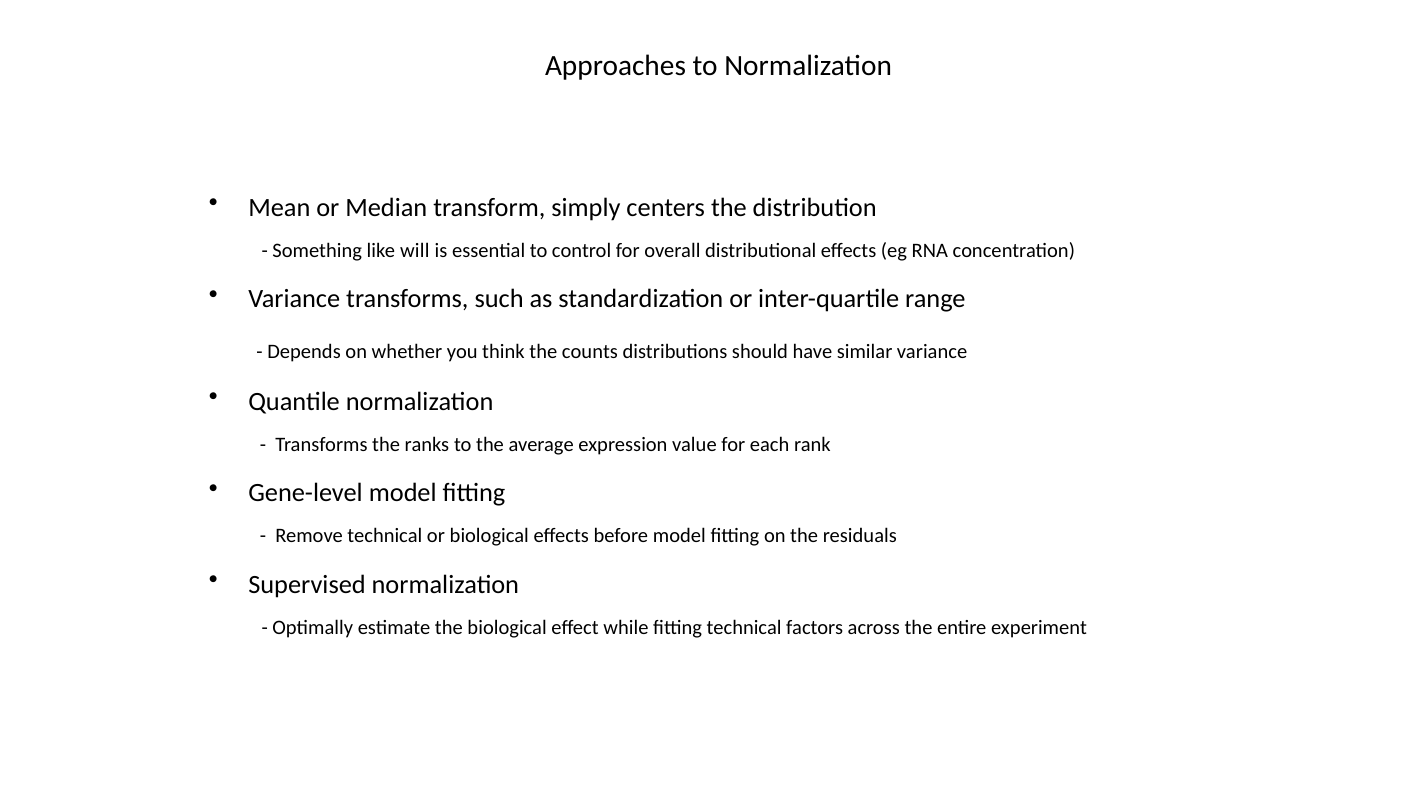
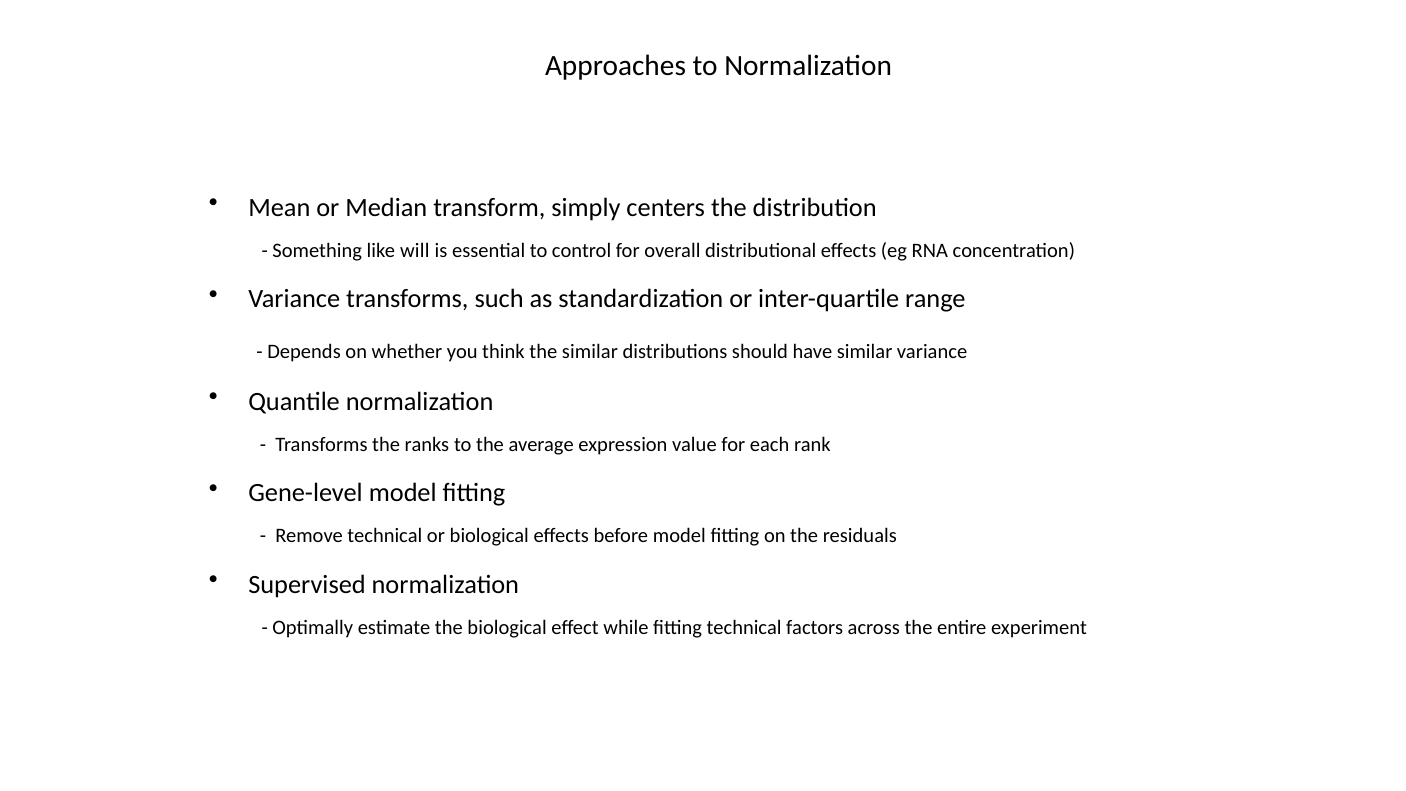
the counts: counts -> similar
